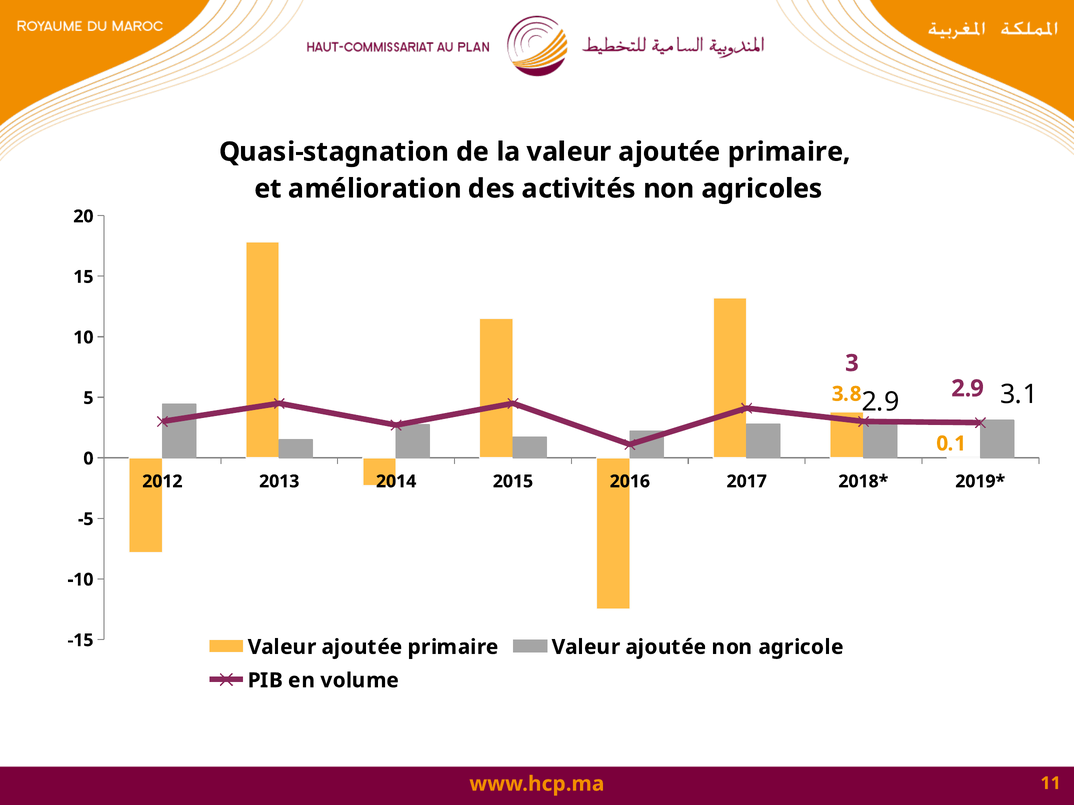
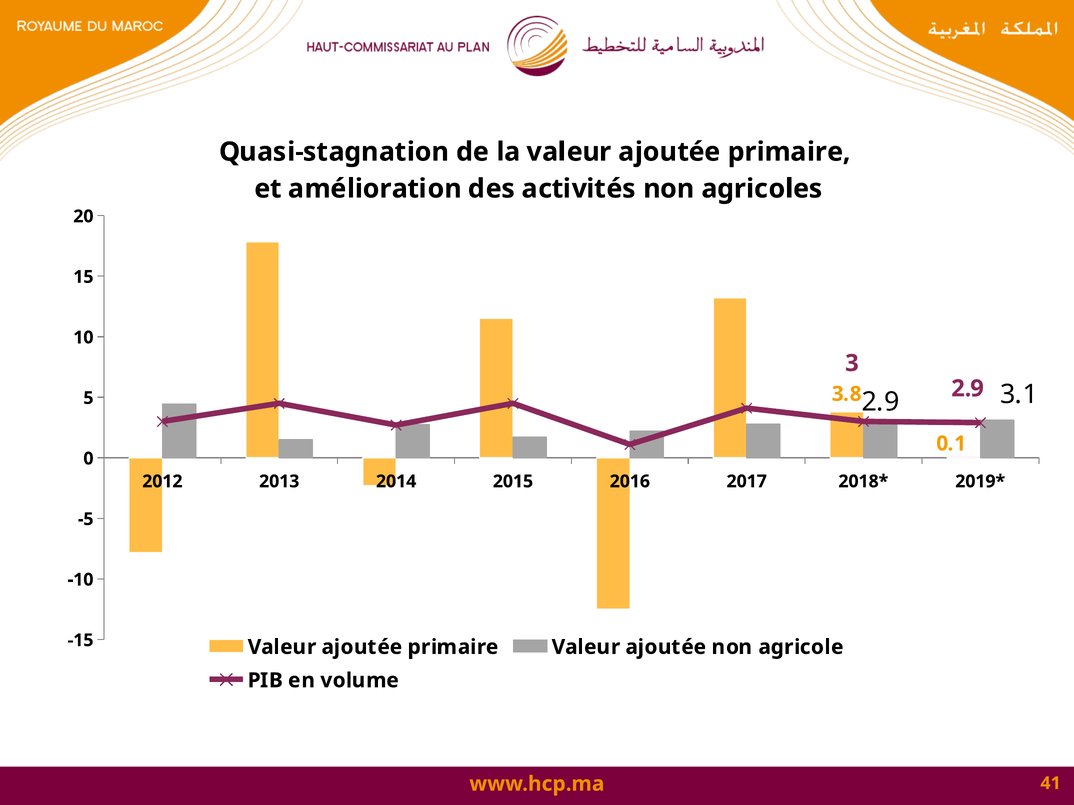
11: 11 -> 41
